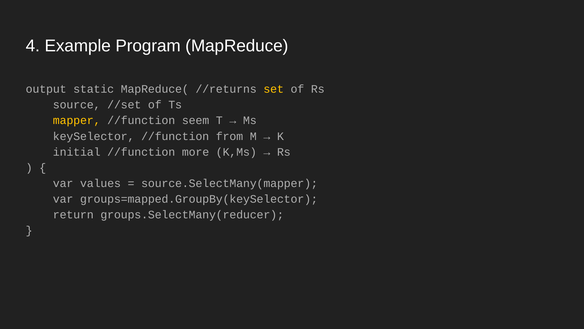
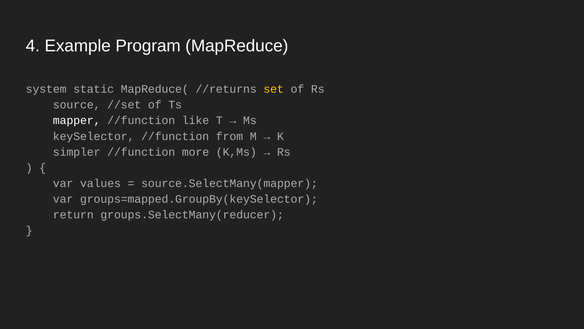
output: output -> system
mapper colour: yellow -> white
seem: seem -> like
initial: initial -> simpler
